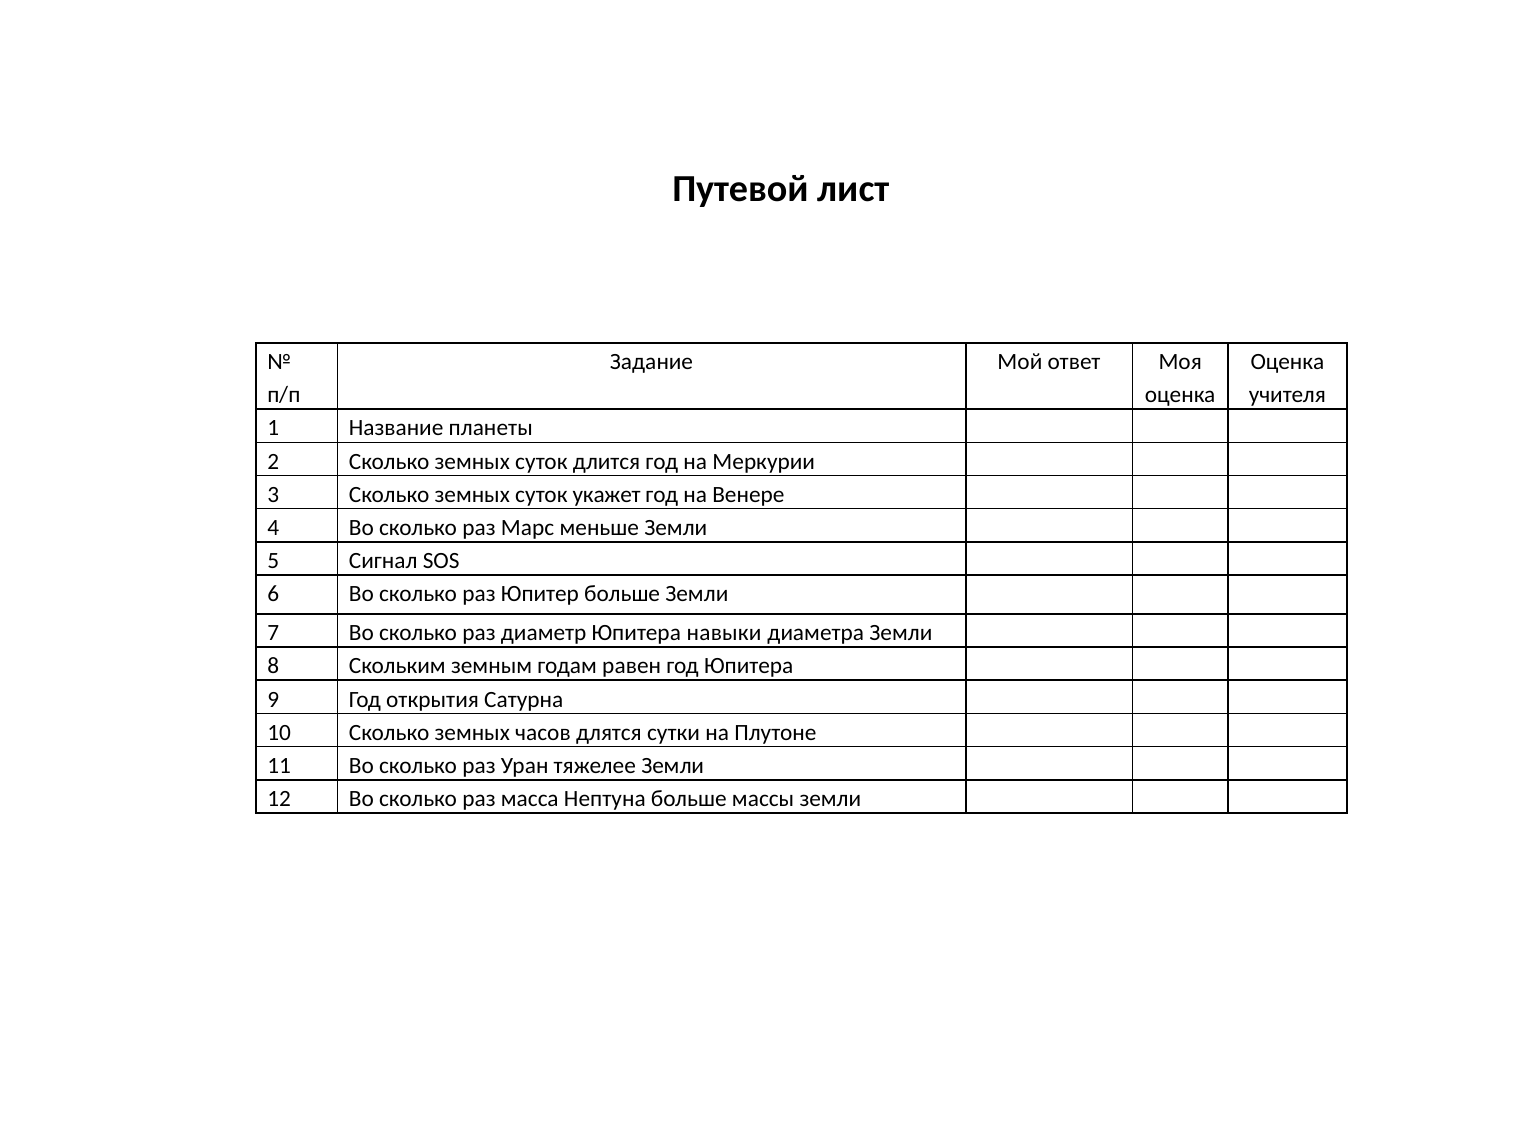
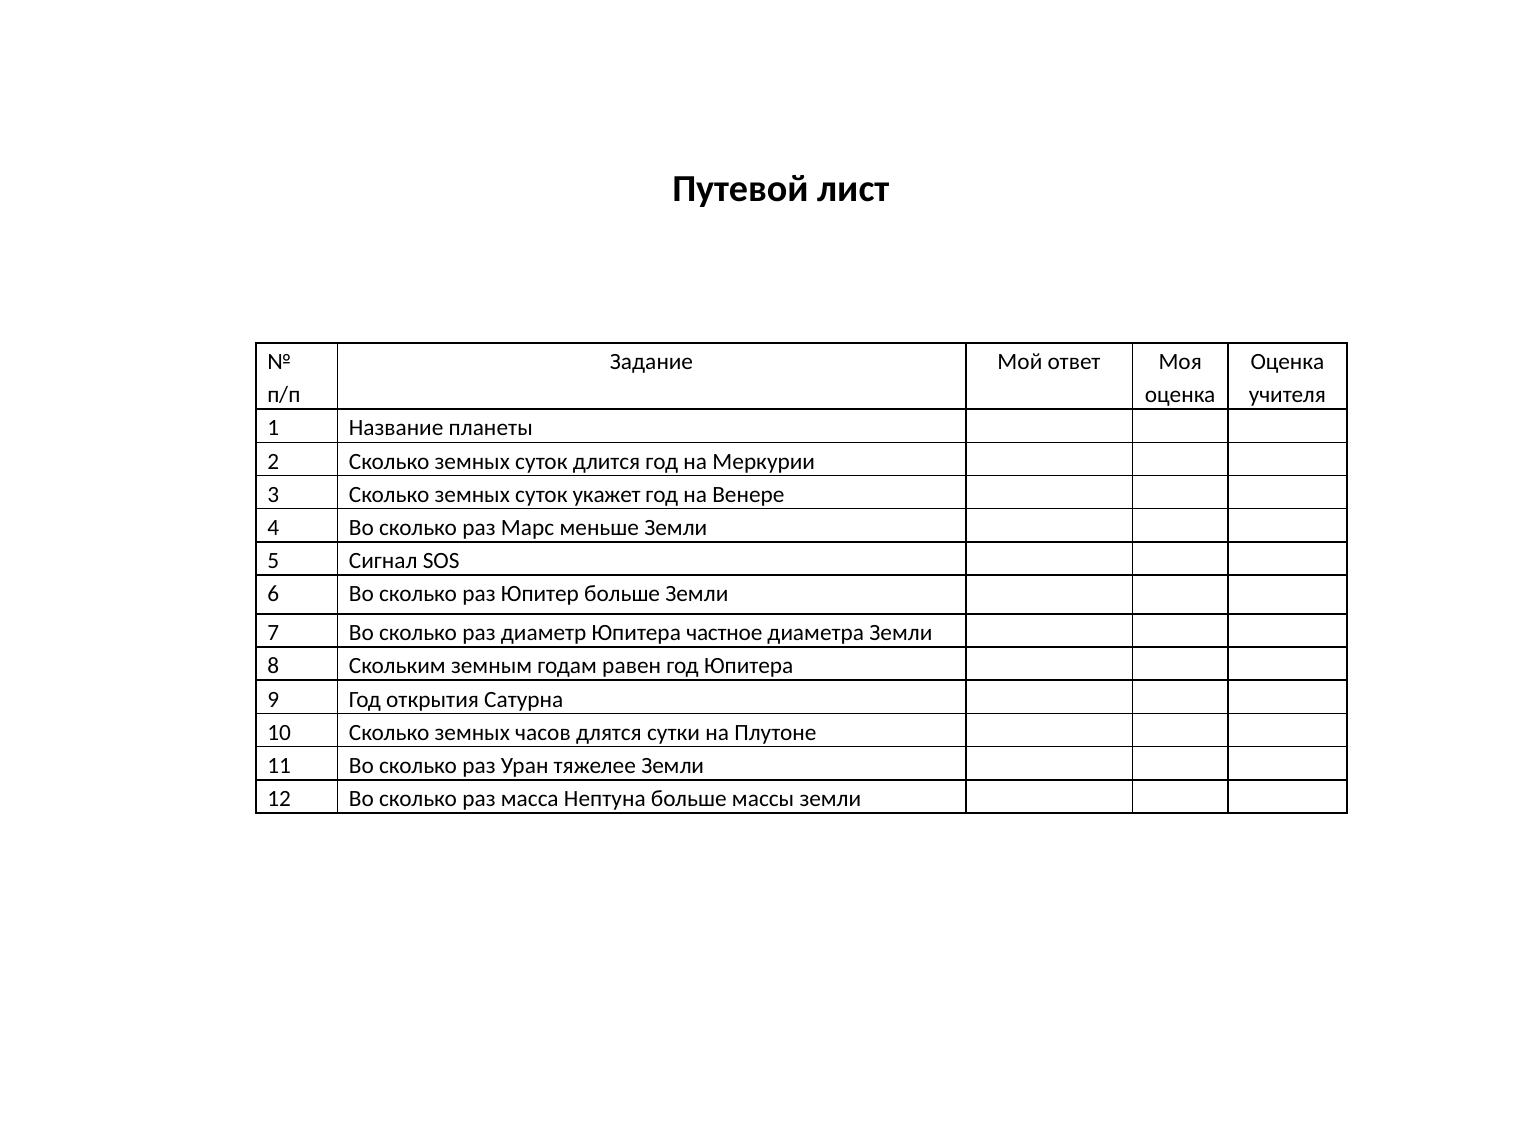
навыки: навыки -> частное
